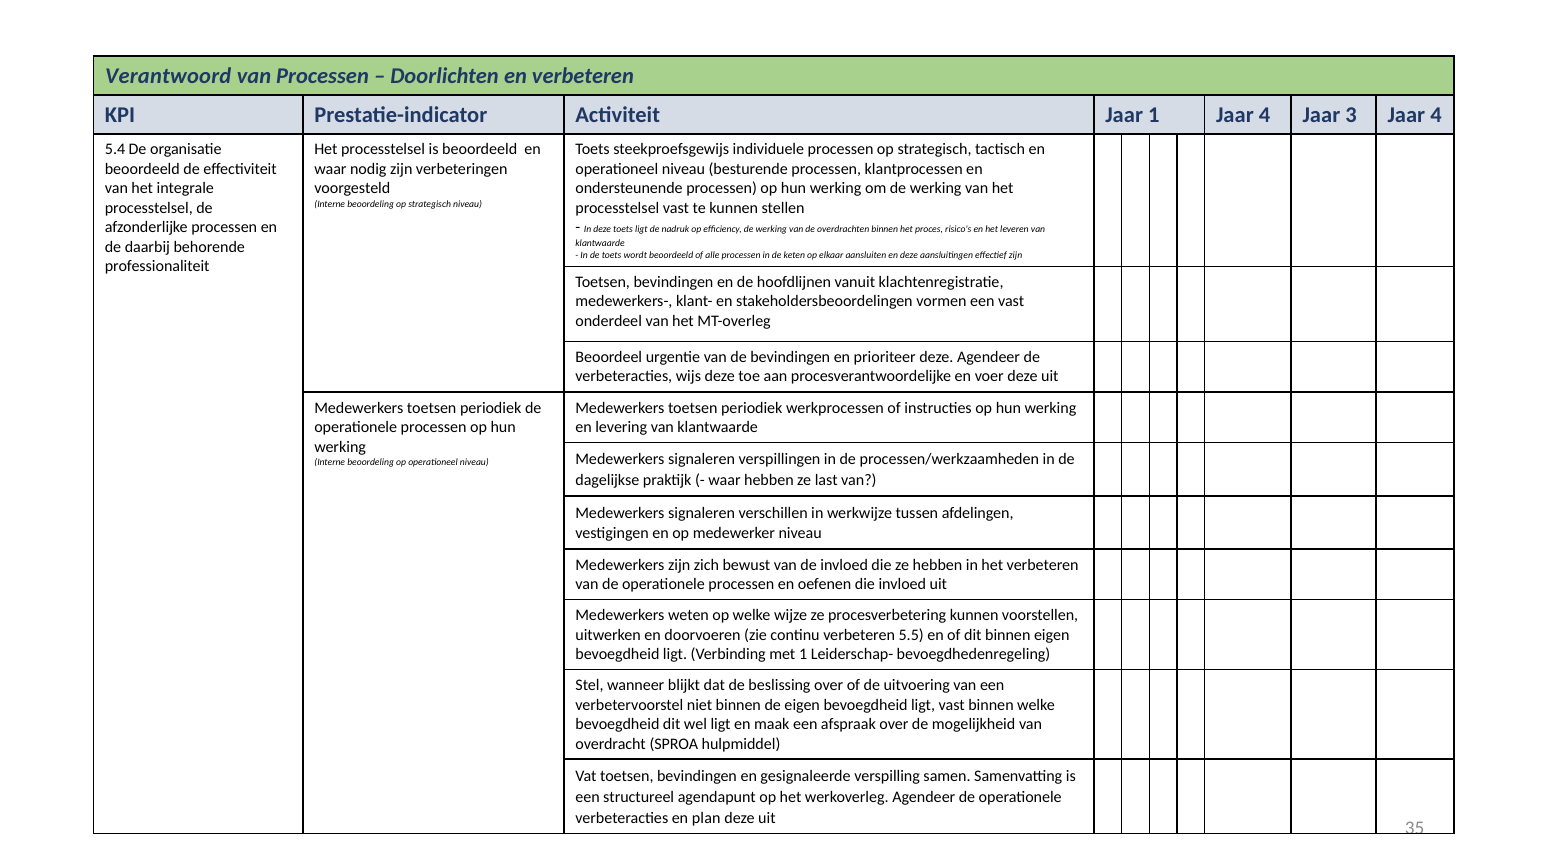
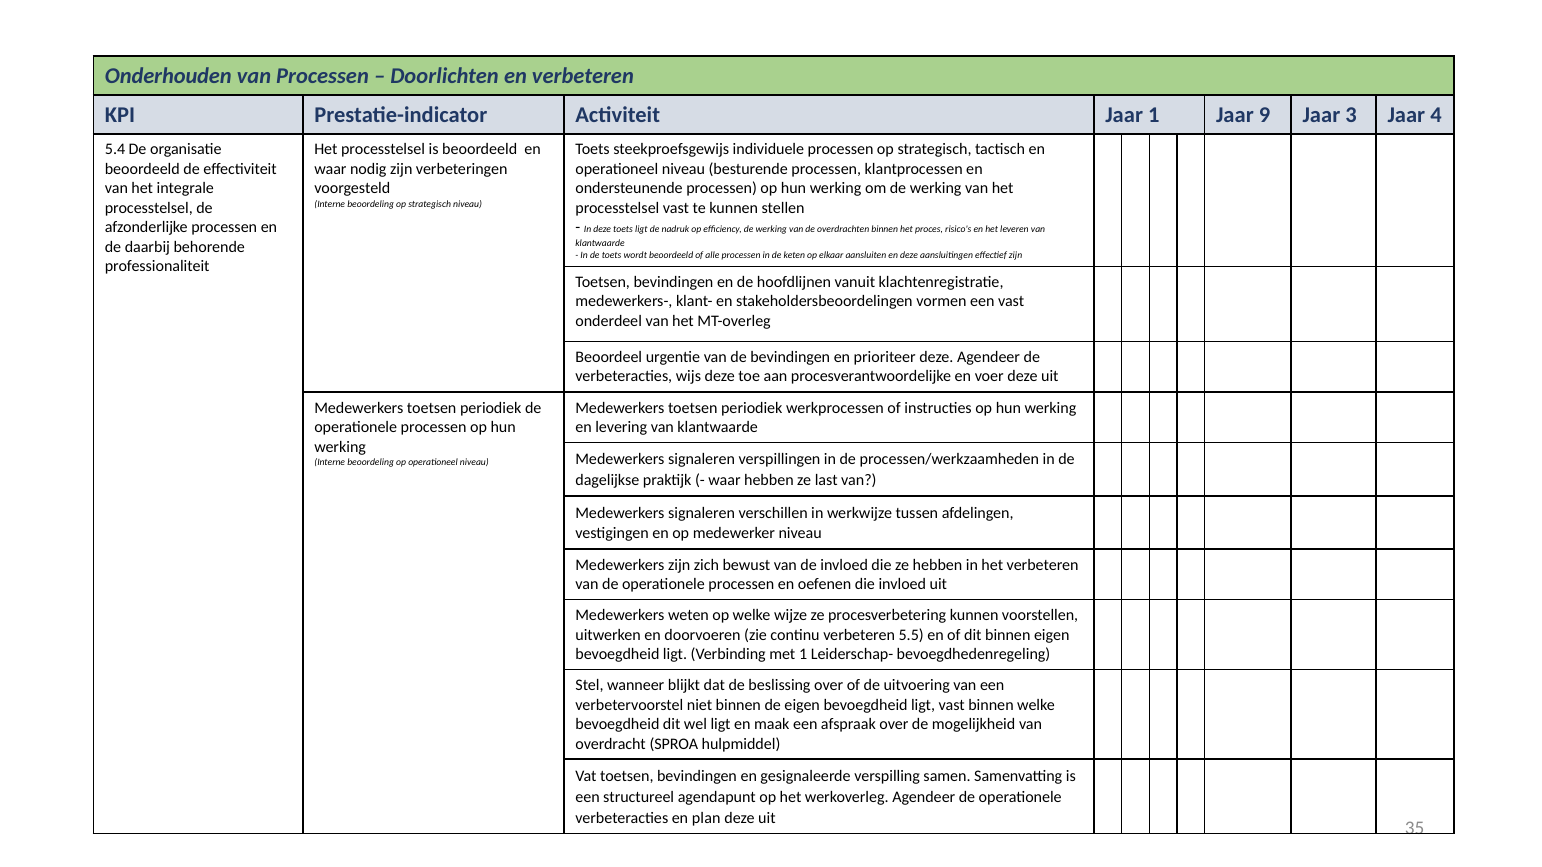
Verantwoord: Verantwoord -> Onderhouden
1 Jaar 4: 4 -> 9
